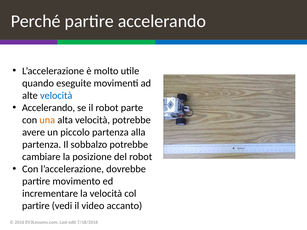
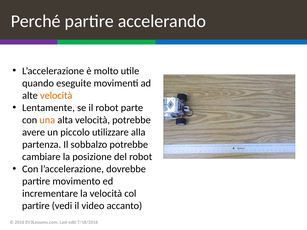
velocità at (56, 96) colour: blue -> orange
Accelerando at (49, 108): Accelerando -> Lentamente
piccolo partenza: partenza -> utilizzare
